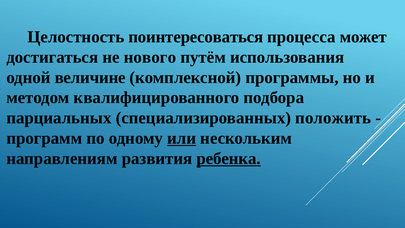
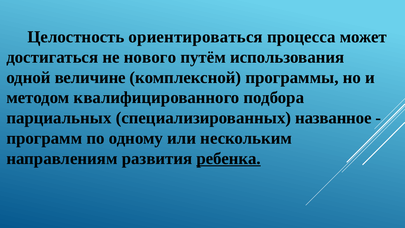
поинтересоваться: поинтересоваться -> ориентироваться
положить: положить -> названное
или underline: present -> none
